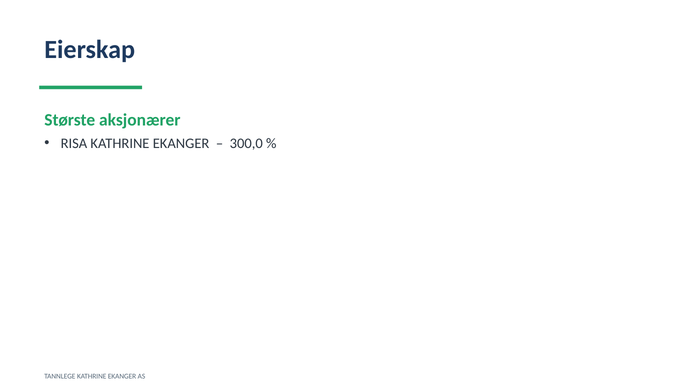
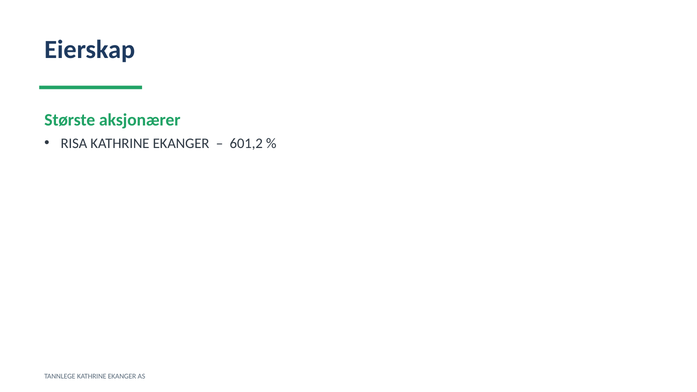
300,0: 300,0 -> 601,2
